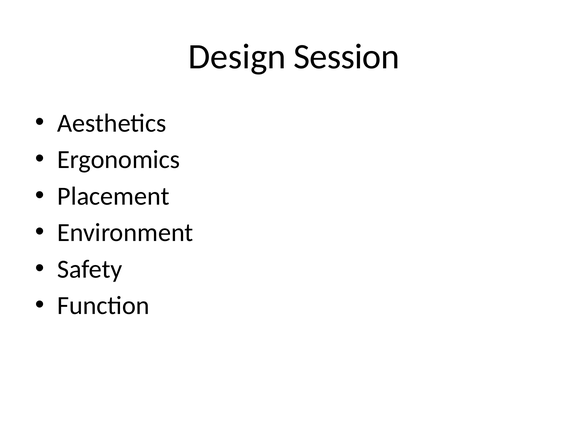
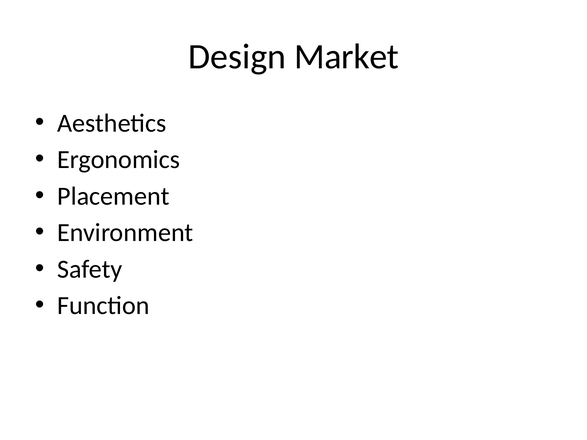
Session: Session -> Market
